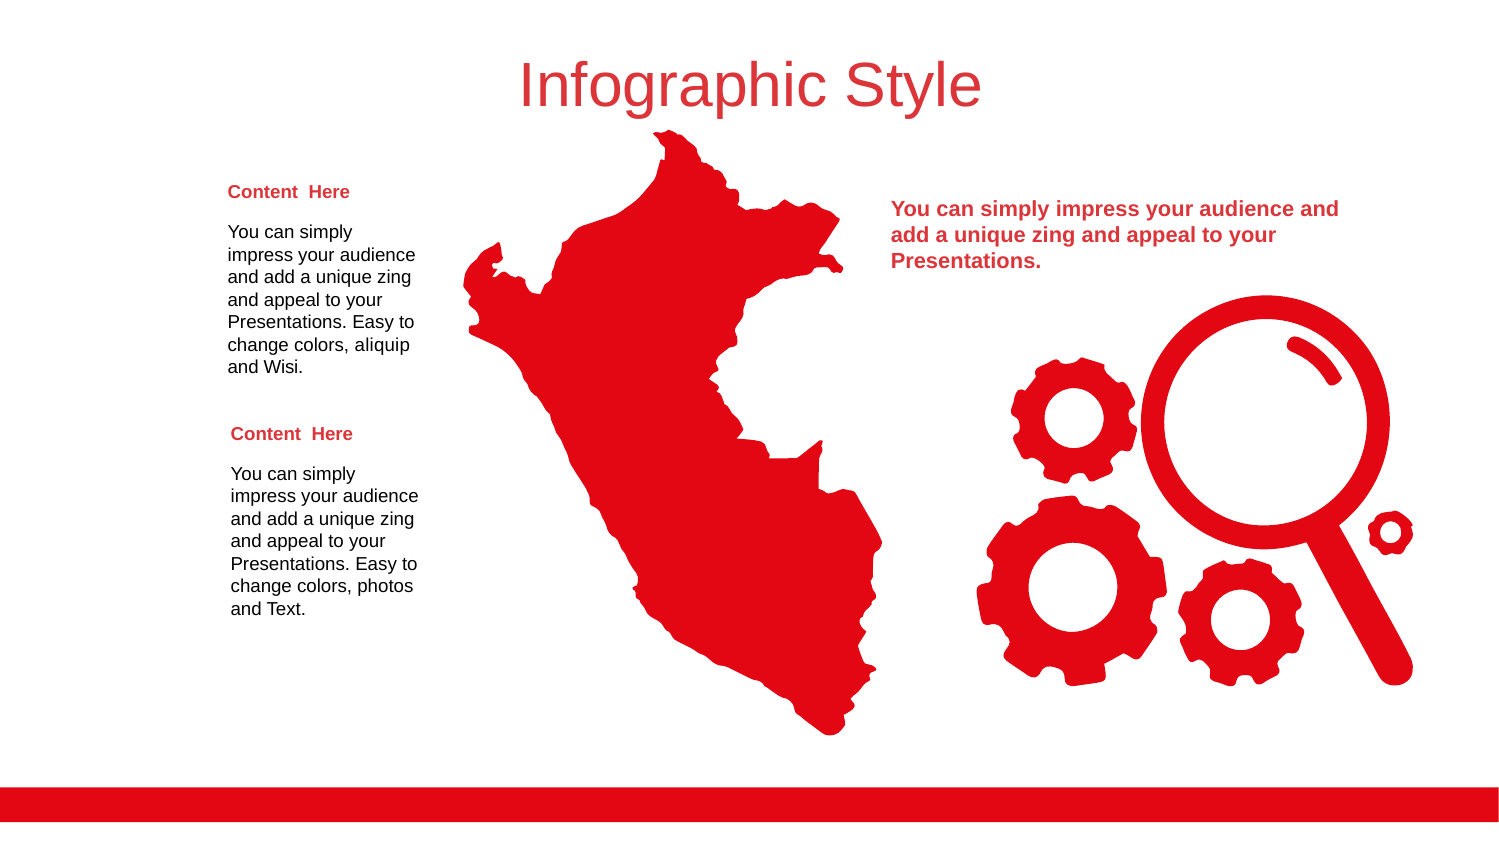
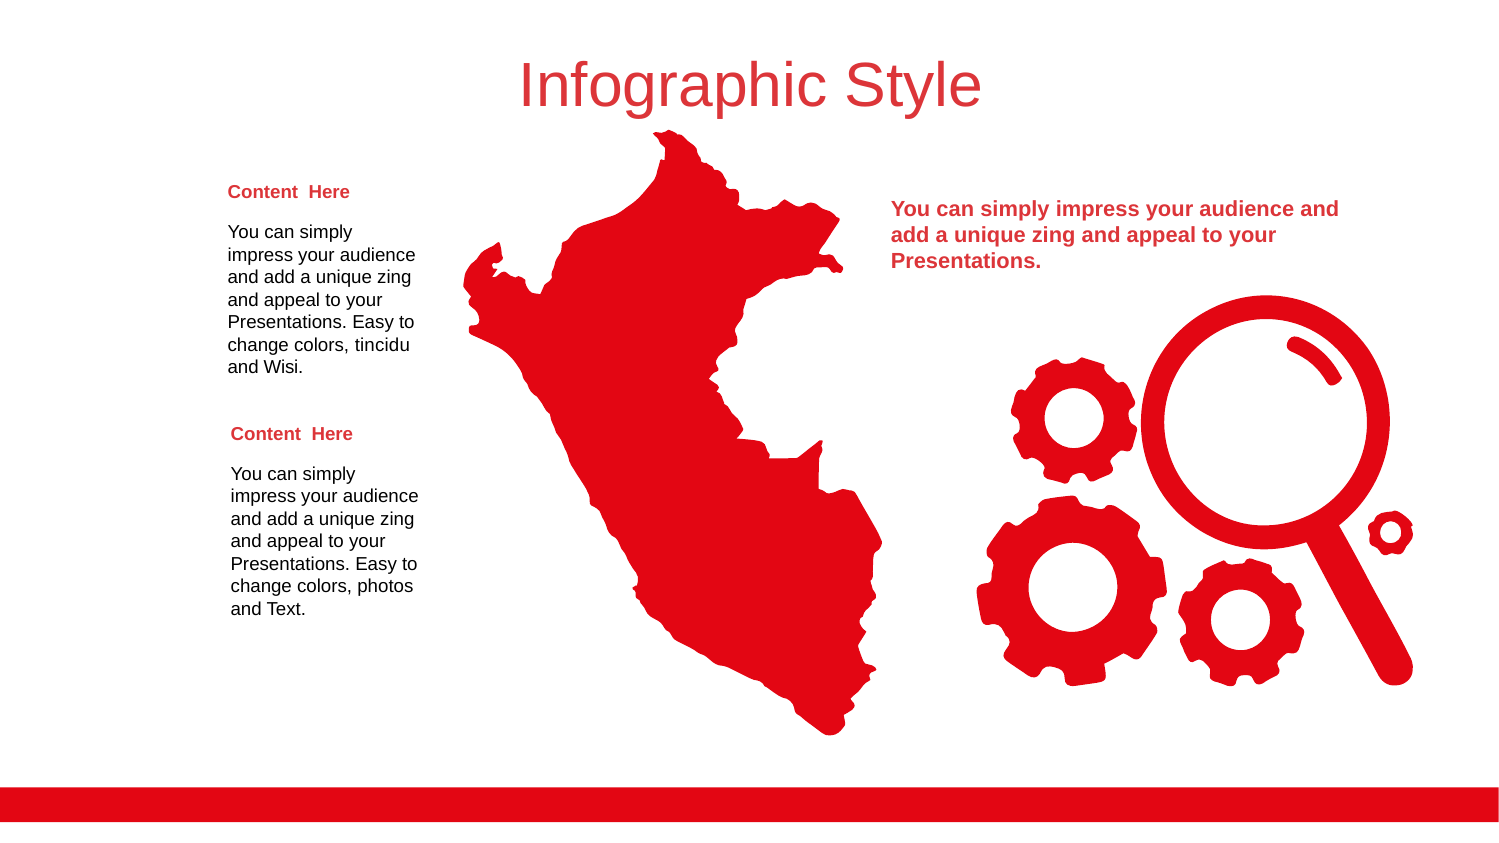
aliquip: aliquip -> tincidu
